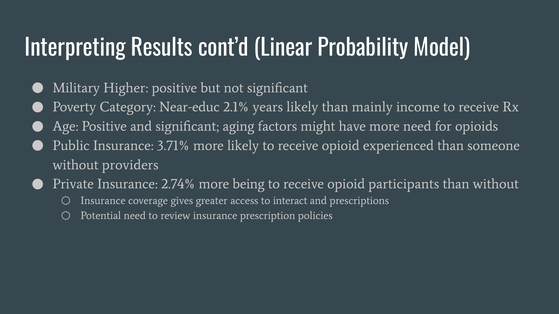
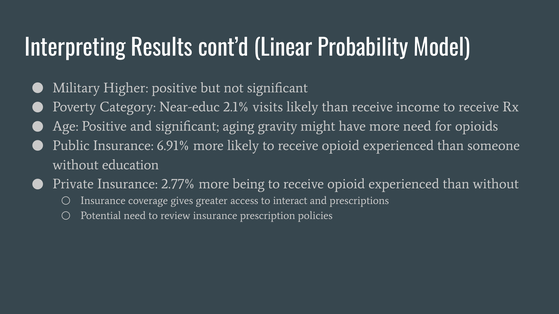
years: years -> visits
than mainly: mainly -> receive
factors: factors -> gravity
3.71%: 3.71% -> 6.91%
providers: providers -> education
2.74%: 2.74% -> 2.77%
participants at (404, 184): participants -> experienced
